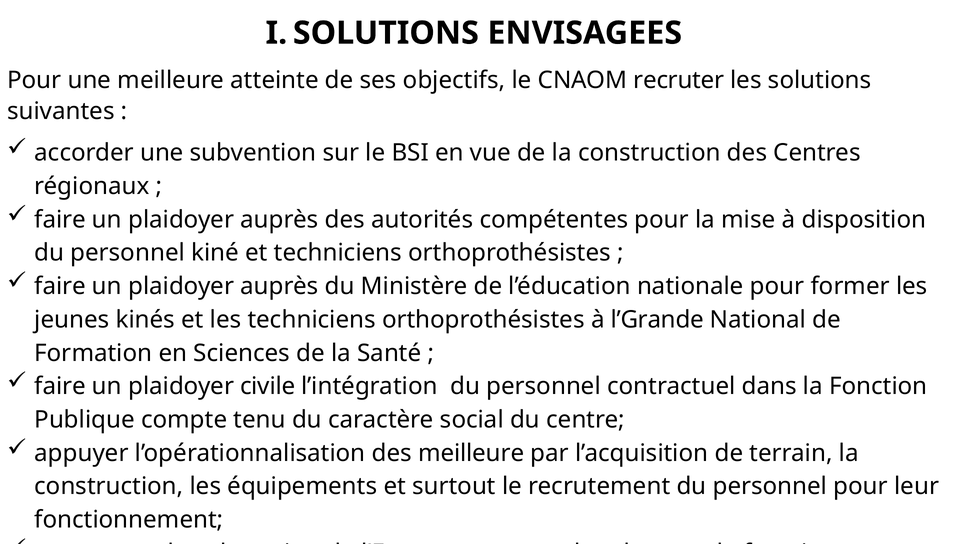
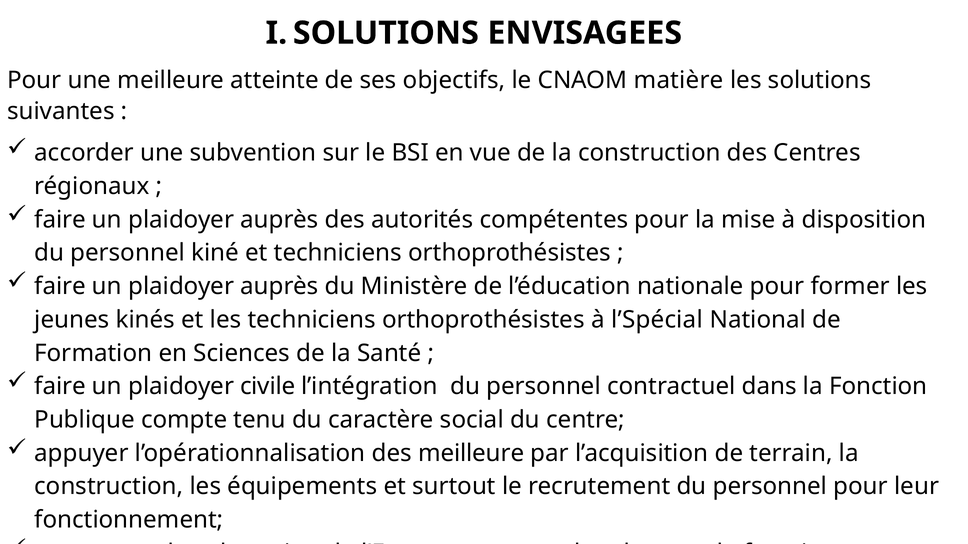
recruter: recruter -> matière
l’Grande: l’Grande -> l’Spécial
